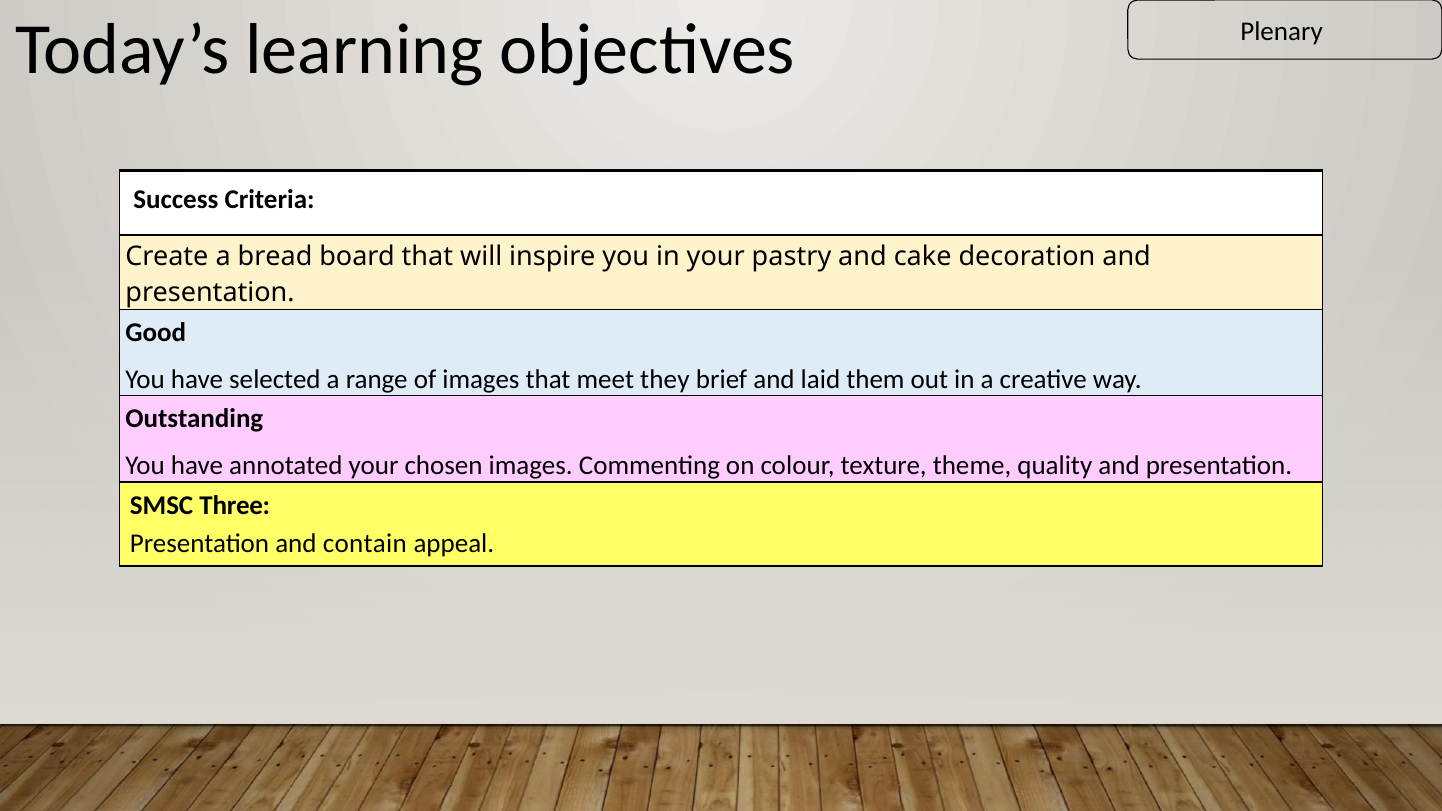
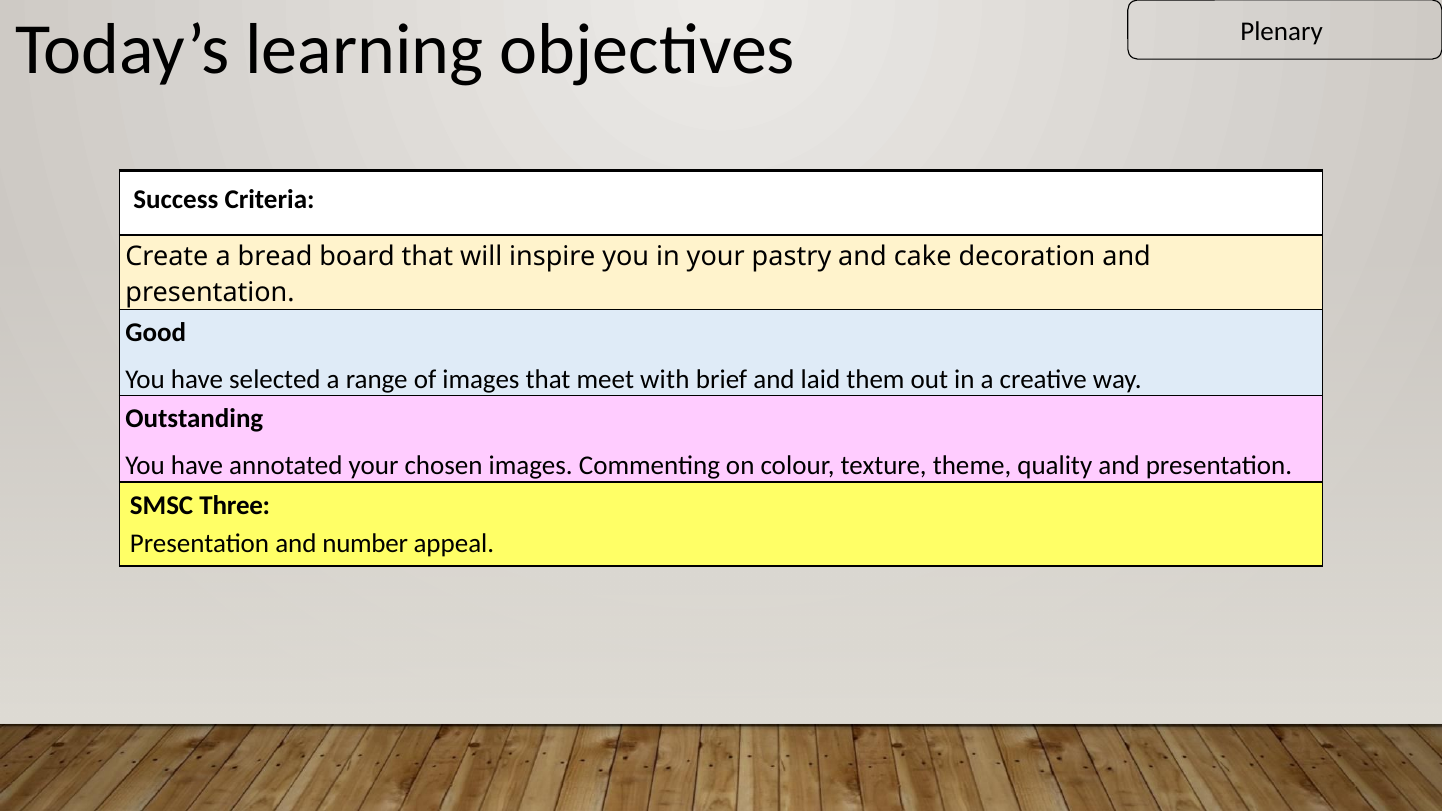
they: they -> with
contain: contain -> number
